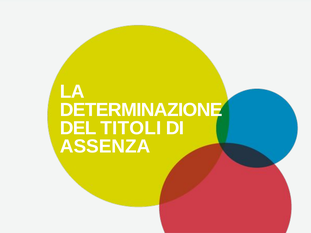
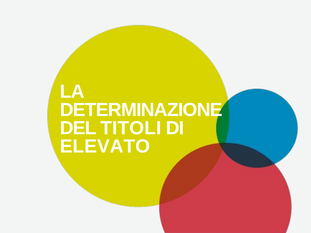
ASSENZA: ASSENZA -> ELEVATO
